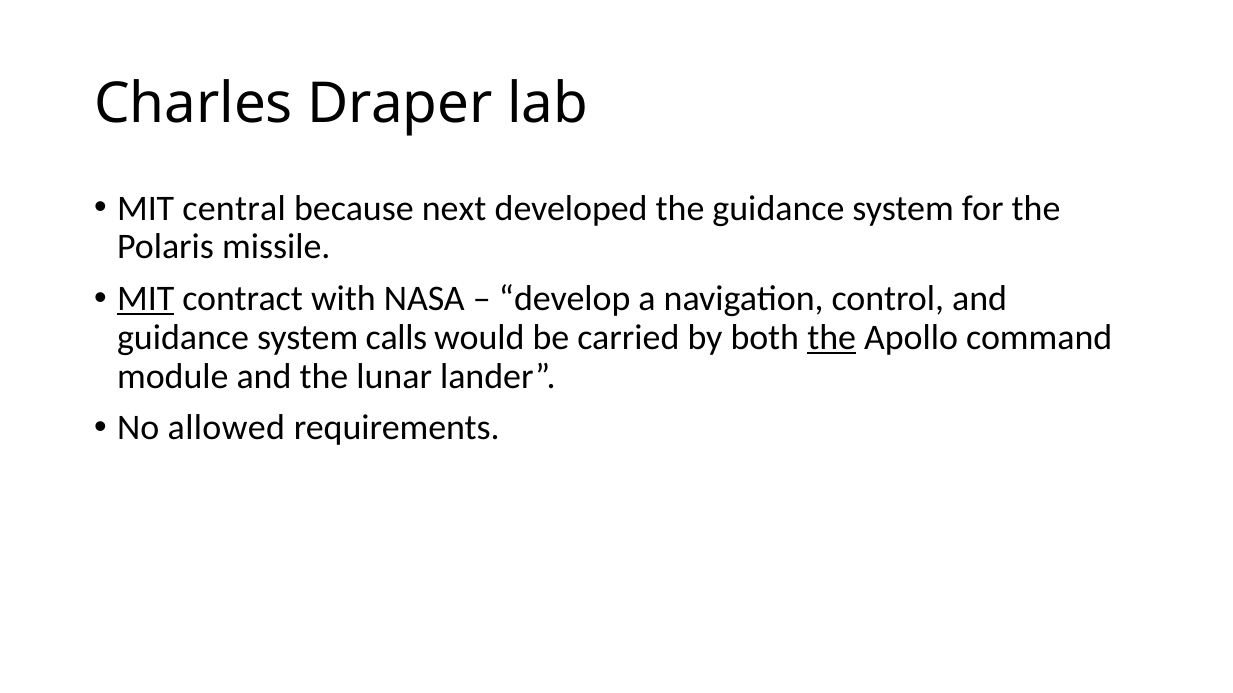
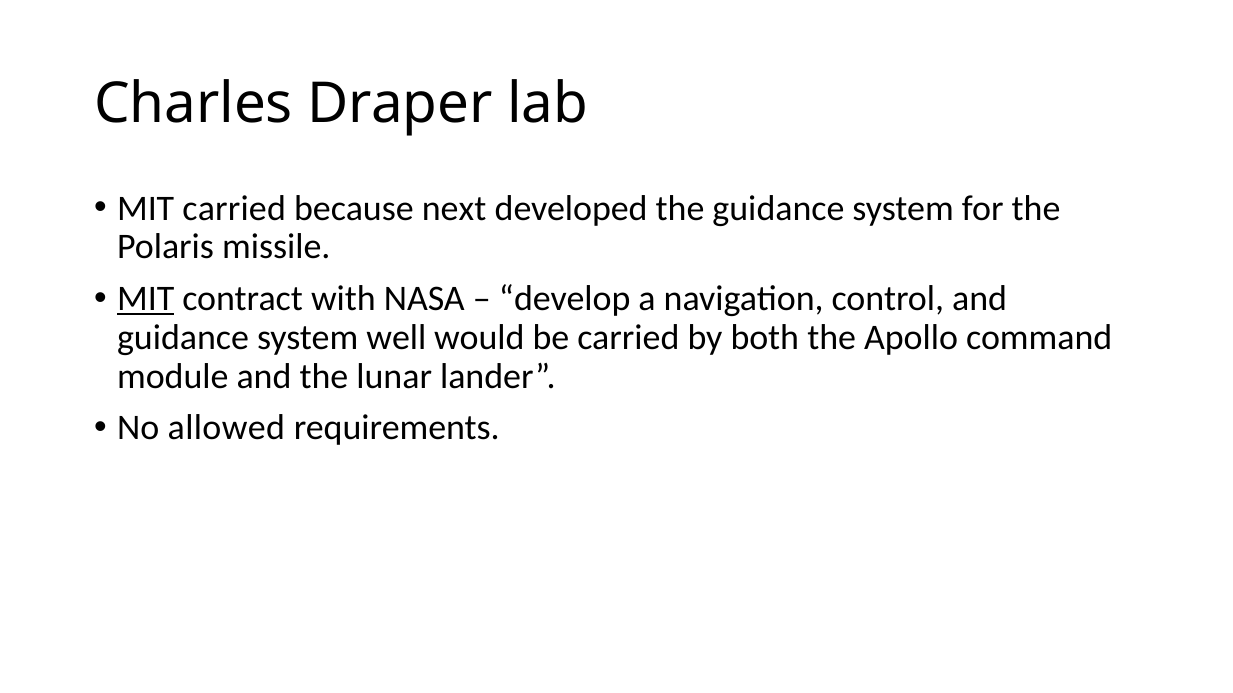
MIT central: central -> carried
calls: calls -> well
the at (832, 338) underline: present -> none
